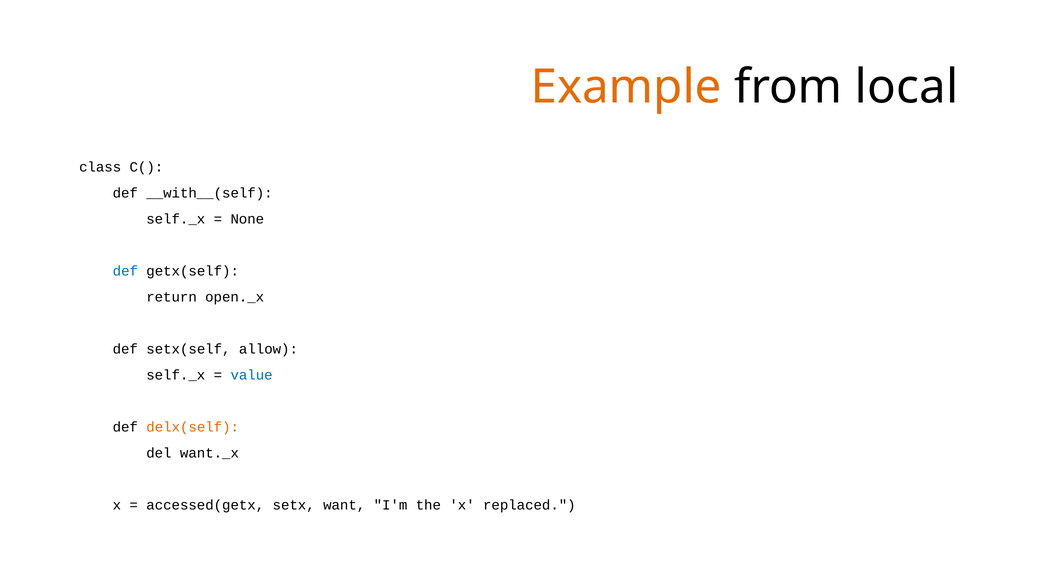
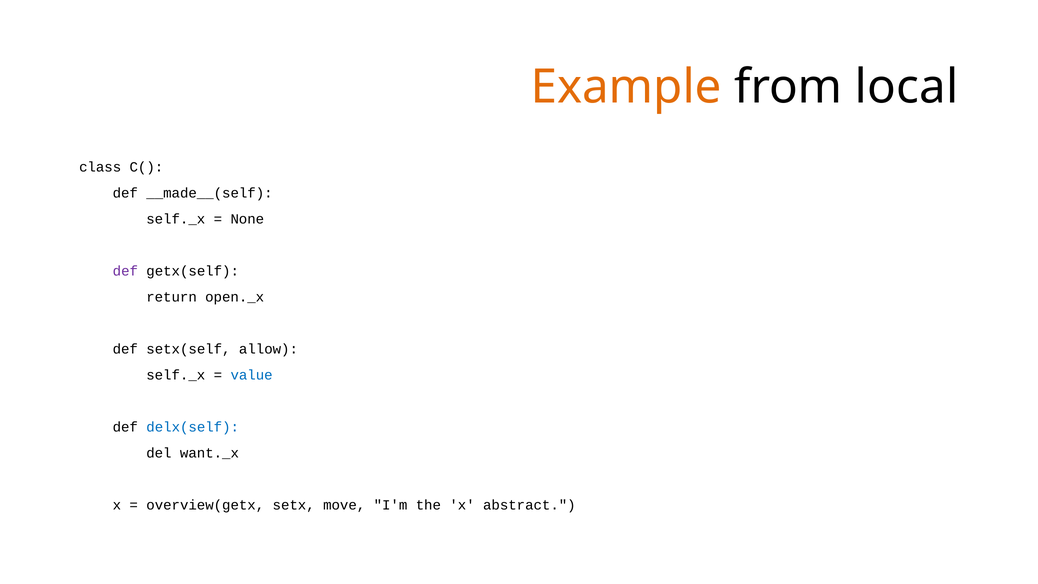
__with__(self: __with__(self -> __made__(self
def at (125, 271) colour: blue -> purple
delx(self colour: orange -> blue
accessed(getx: accessed(getx -> overview(getx
want: want -> move
replaced: replaced -> abstract
